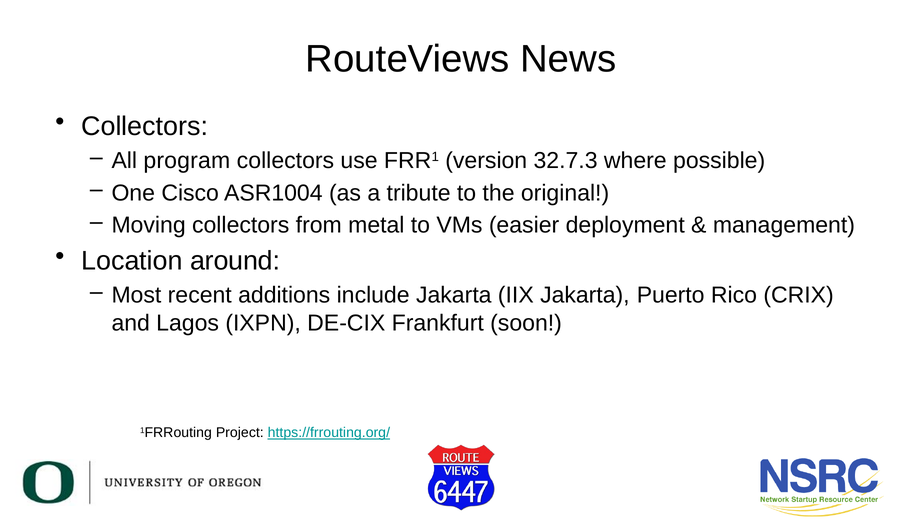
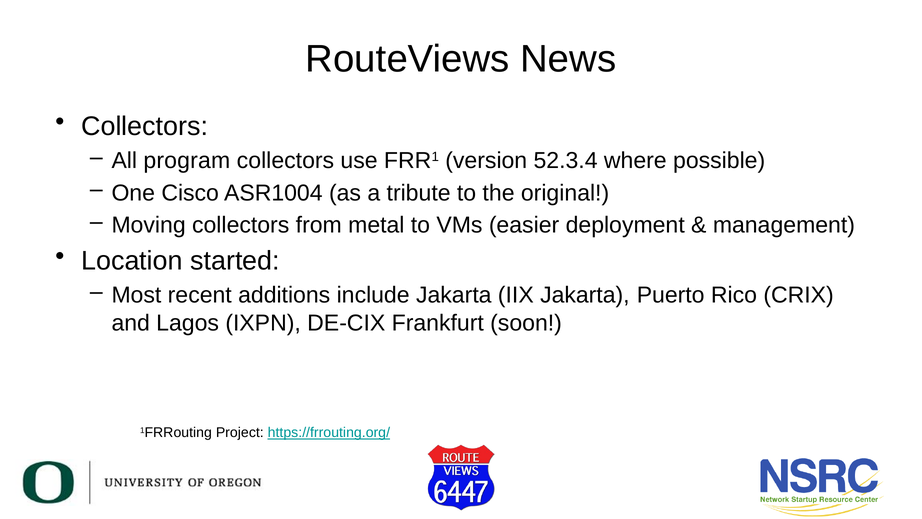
32.7.3: 32.7.3 -> 52.3.4
around: around -> started
